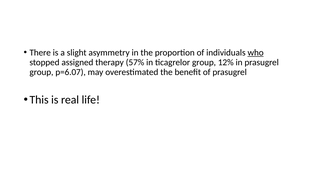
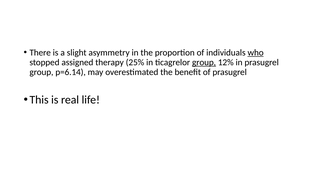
57%: 57% -> 25%
group at (204, 62) underline: none -> present
p=6.07: p=6.07 -> p=6.14
